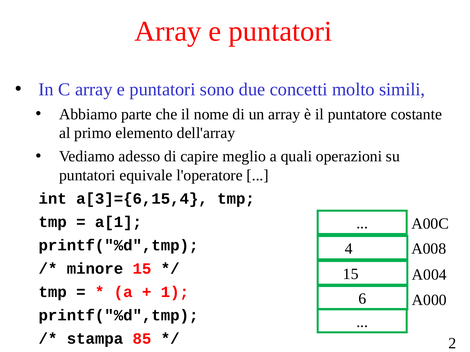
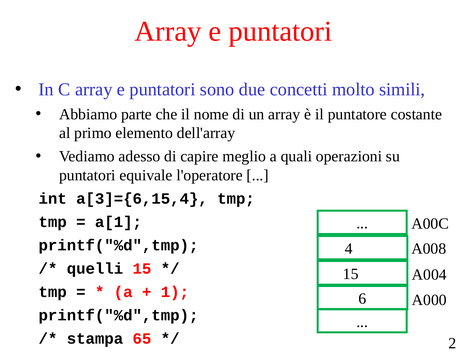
minore: minore -> quelli
85: 85 -> 65
